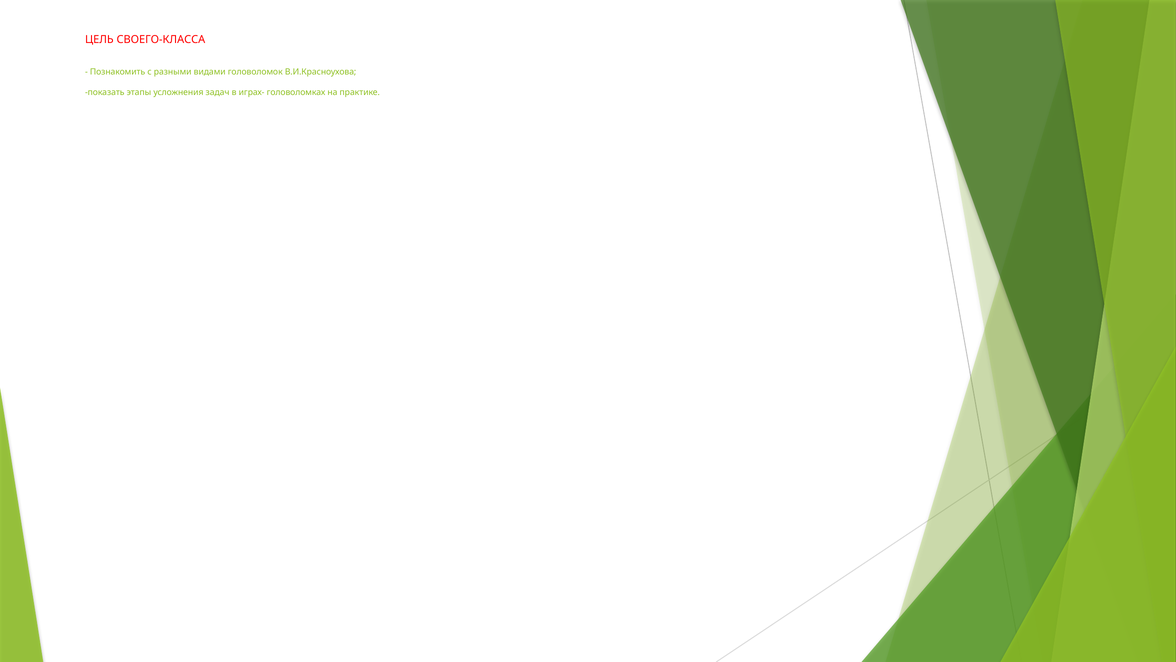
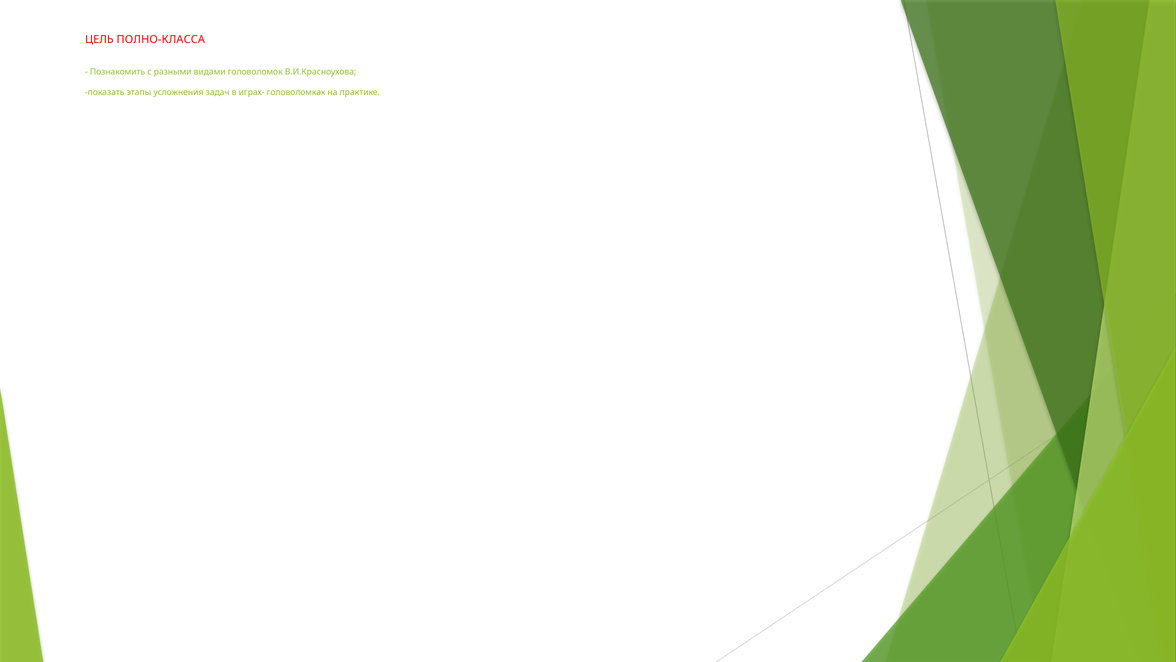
СВОЕГО-КЛАССА: СВОЕГО-КЛАССА -> ПОЛНО-КЛАССА
